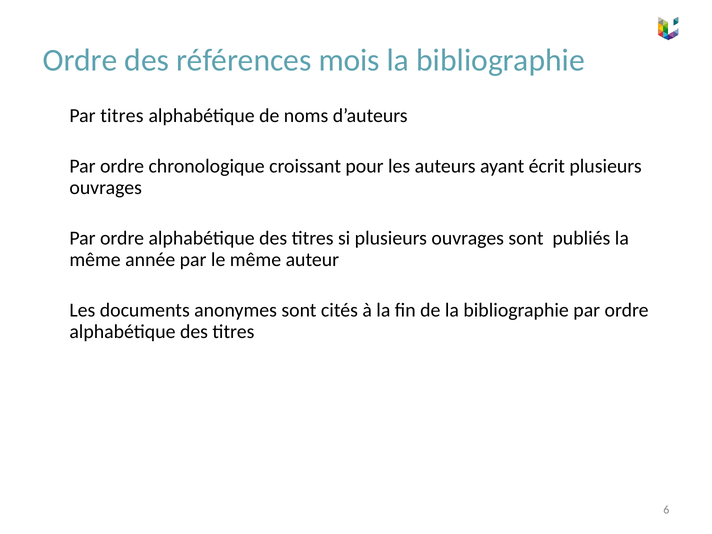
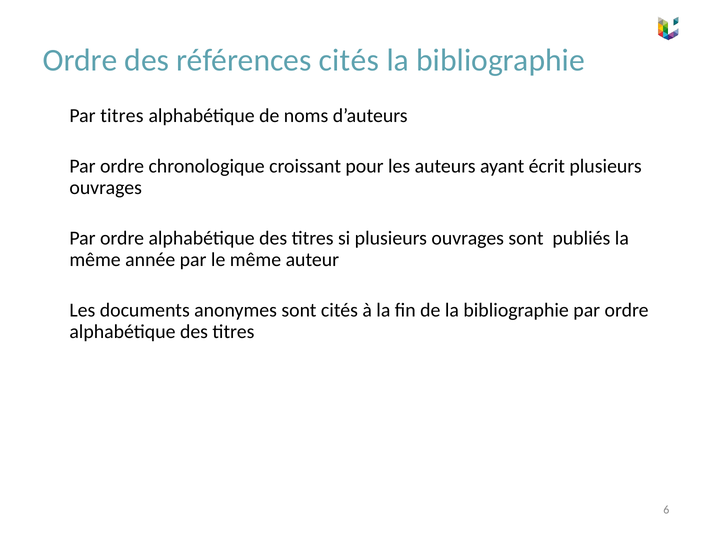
références mois: mois -> cités
